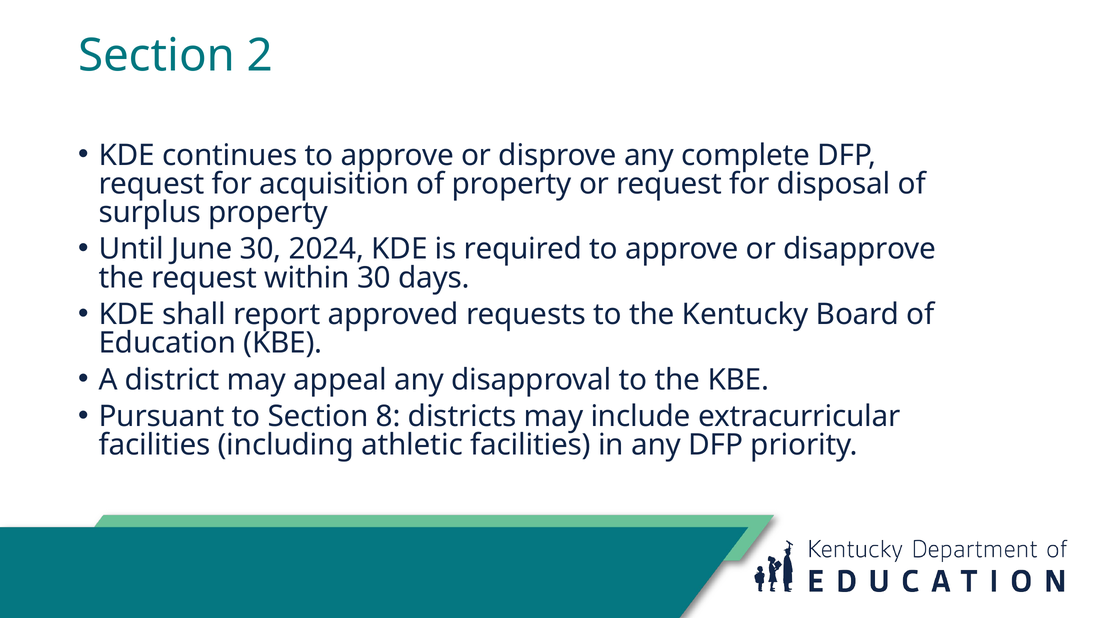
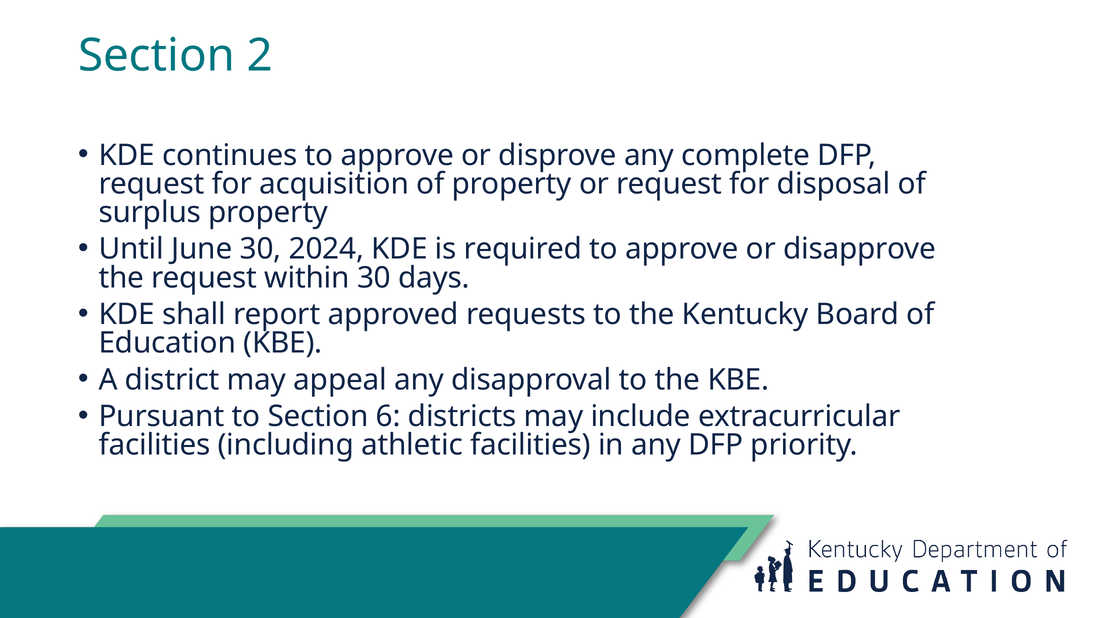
8: 8 -> 6
